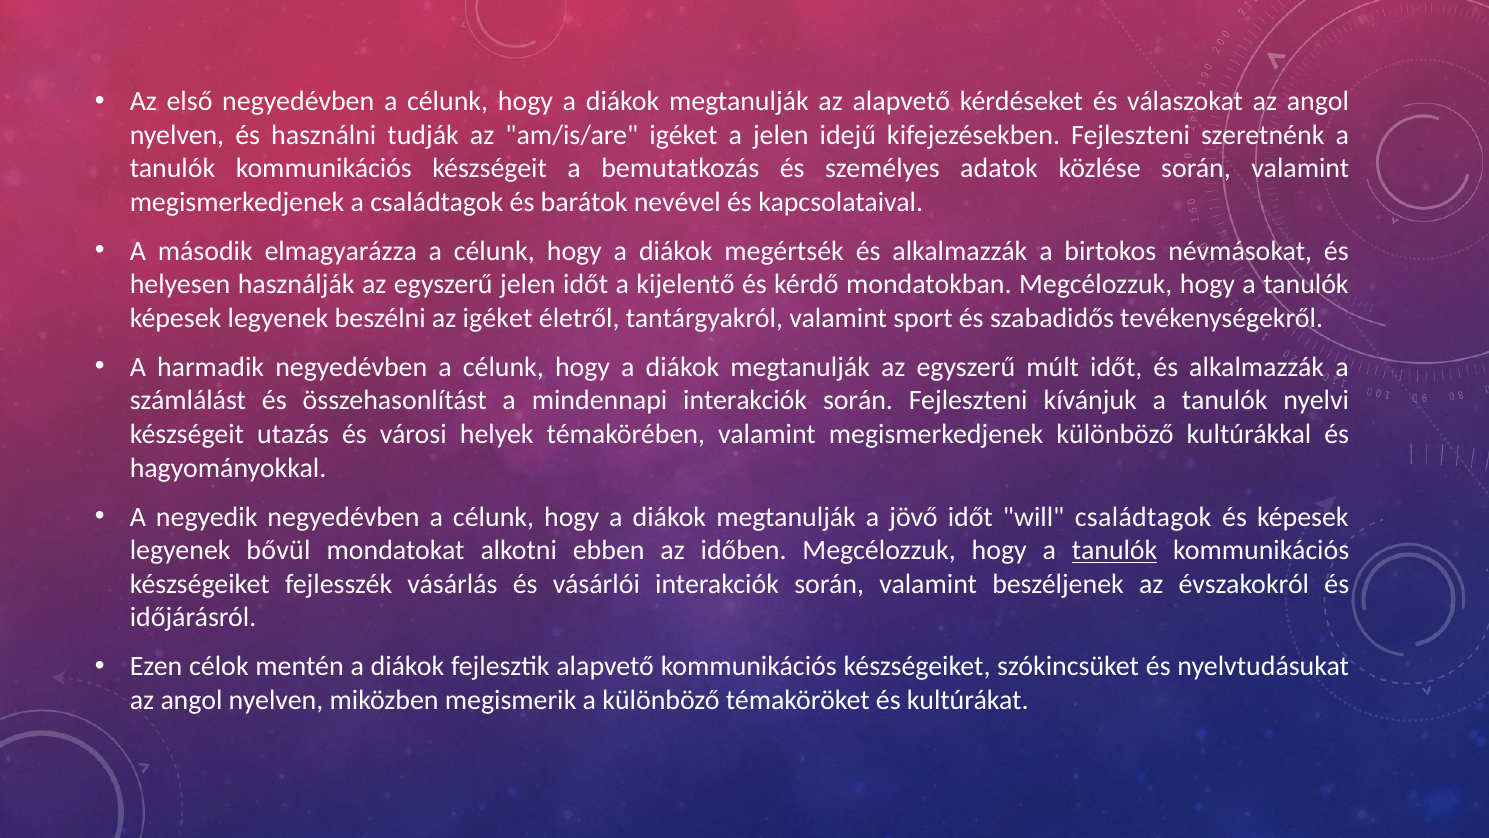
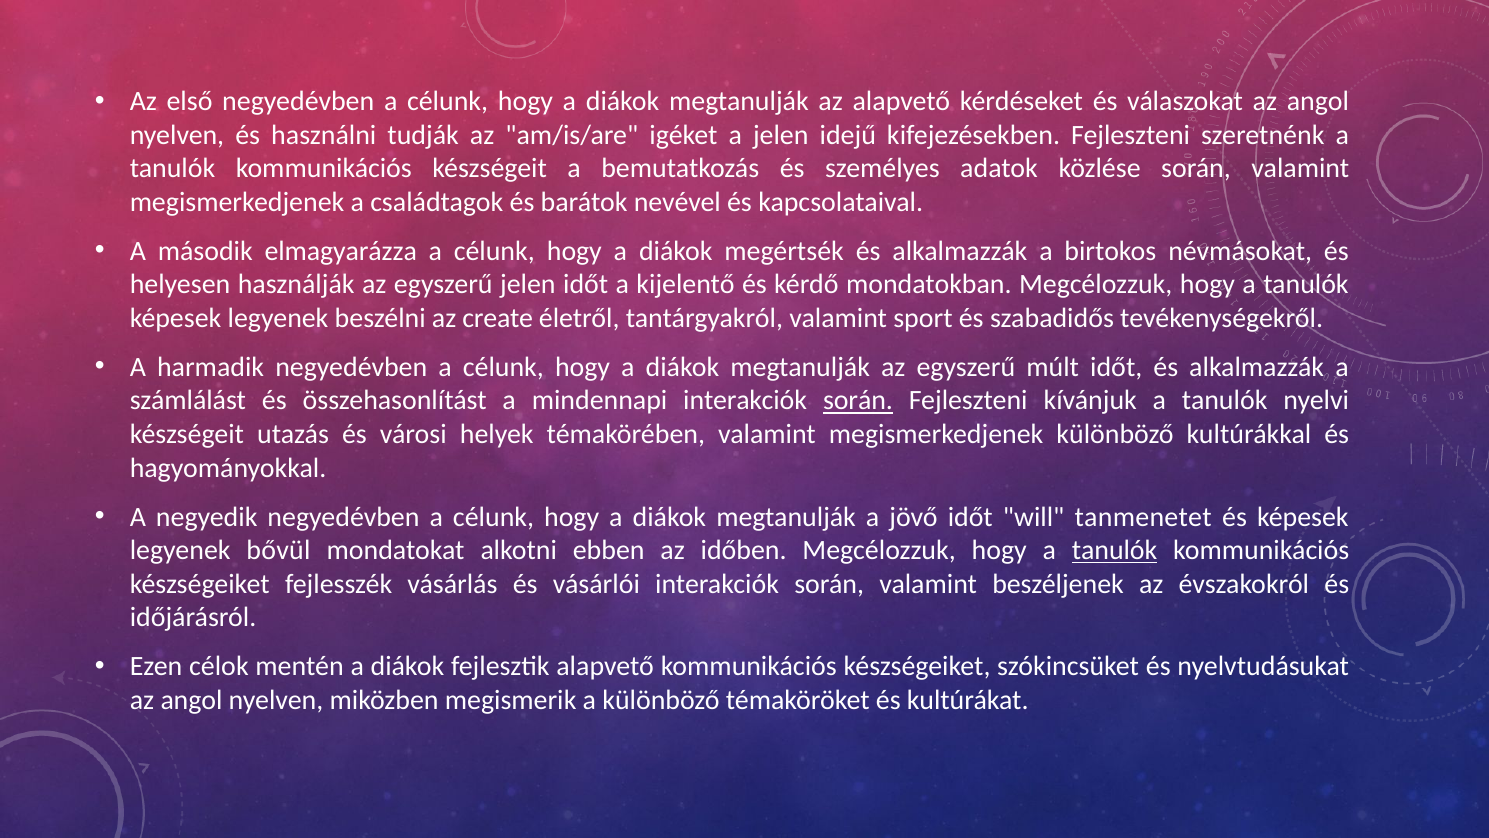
az igéket: igéket -> create
során at (858, 401) underline: none -> present
will családtagok: családtagok -> tanmenetet
